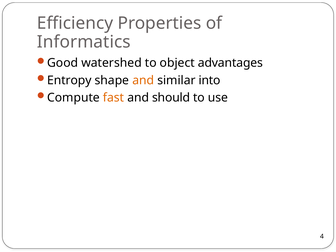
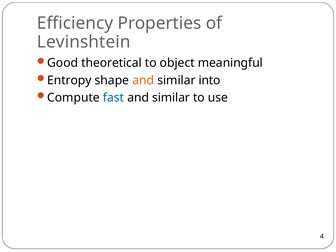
Informatics: Informatics -> Levinshtein
watershed: watershed -> theoretical
advantages: advantages -> meaningful
fast colour: orange -> blue
should at (171, 98): should -> similar
